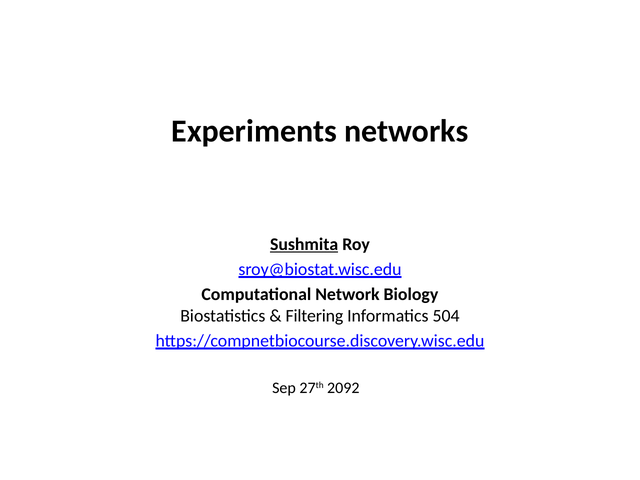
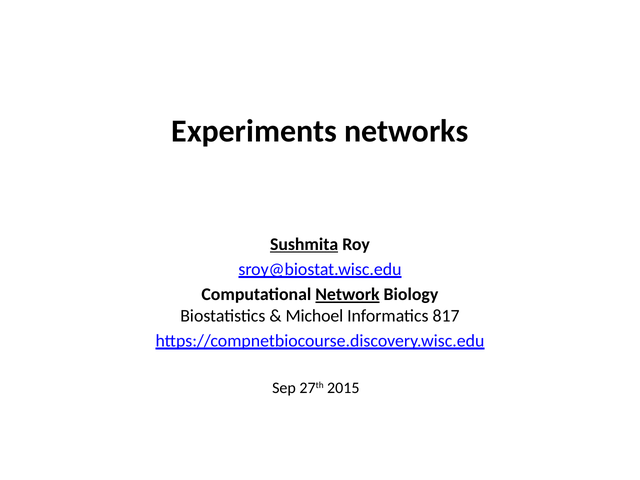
Network underline: none -> present
Filtering: Filtering -> Michoel
504: 504 -> 817
2092: 2092 -> 2015
